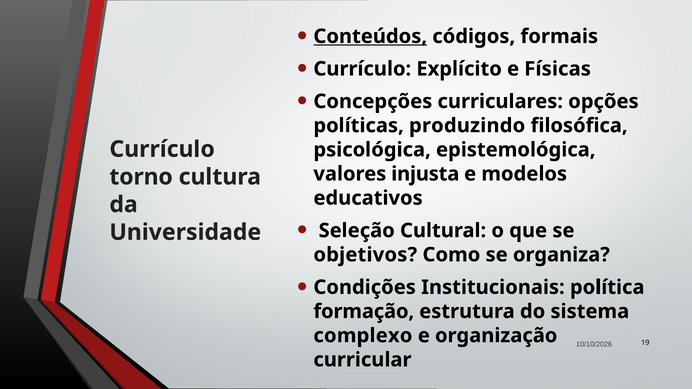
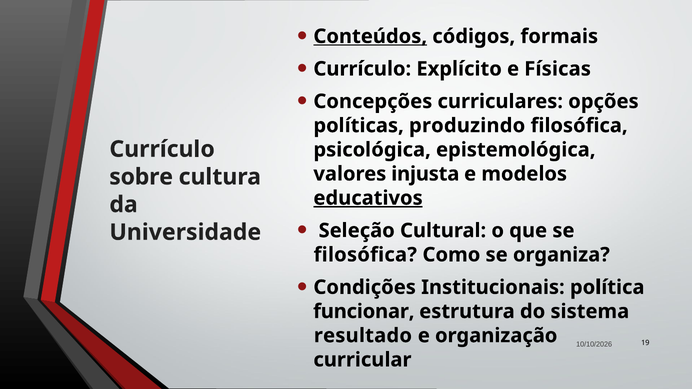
torno: torno -> sobre
educativos underline: none -> present
objetivos at (365, 255): objetivos -> filosófica
formação: formação -> funcionar
complexo: complexo -> resultado
